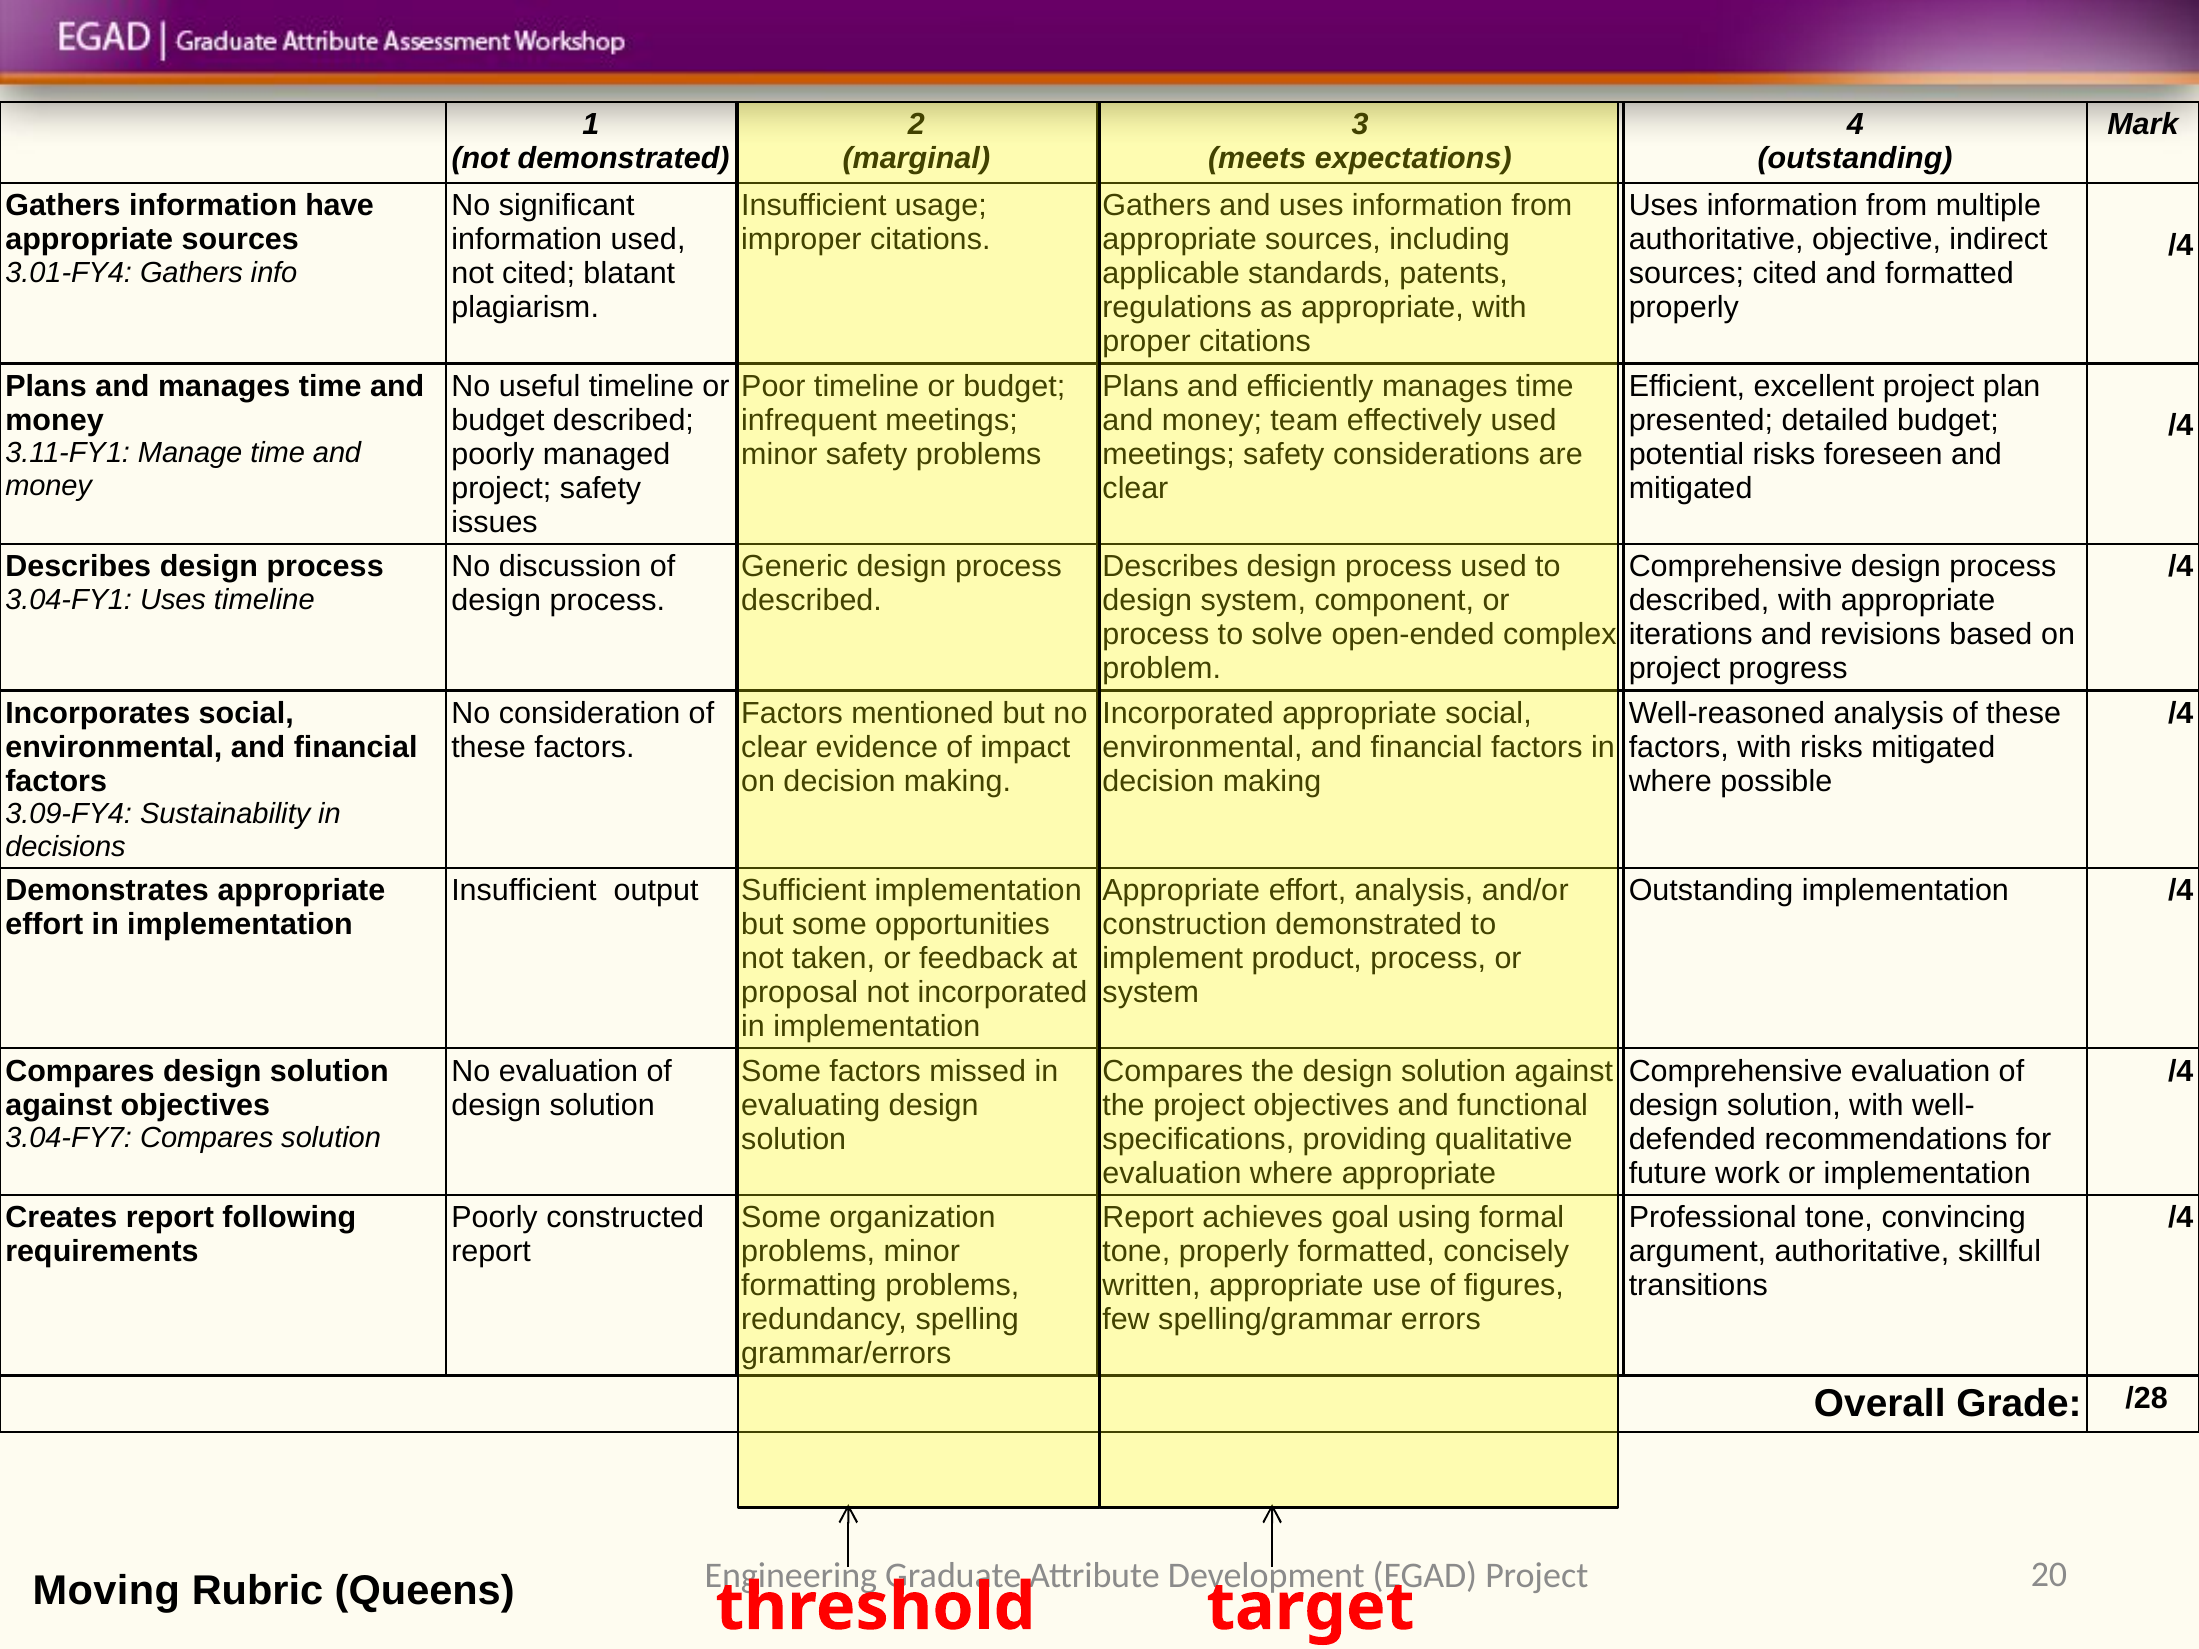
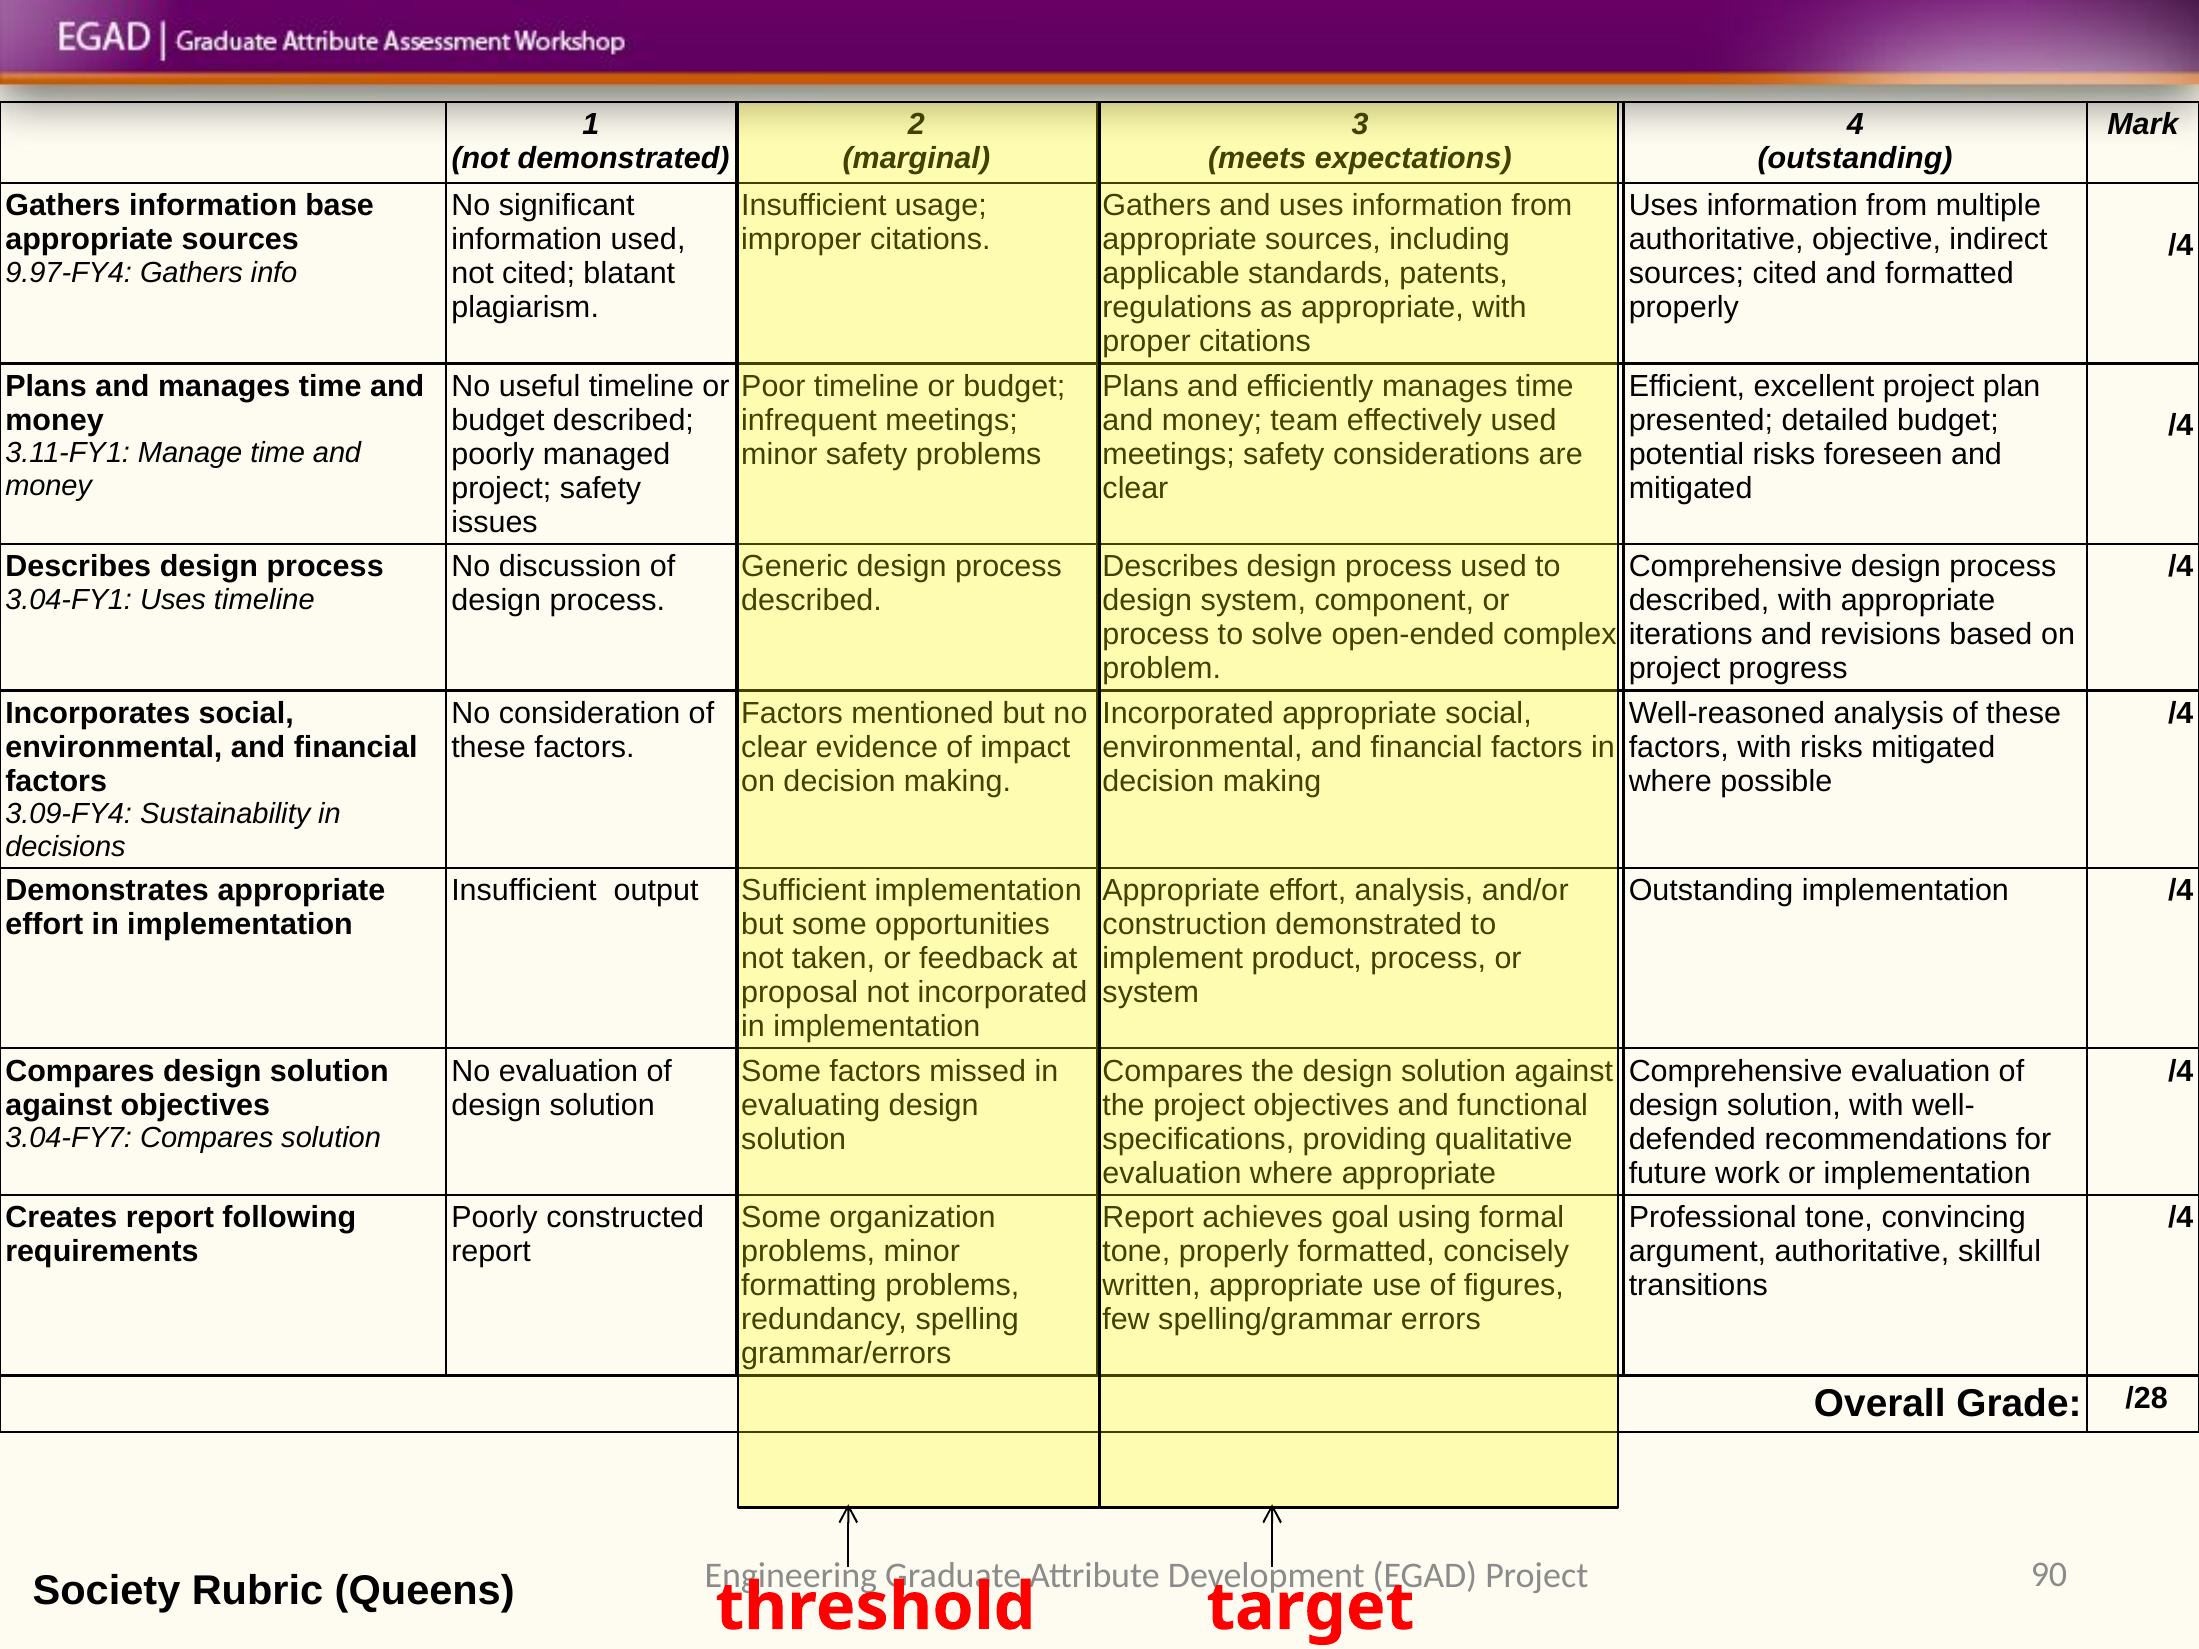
have: have -> base
3.01-FY4: 3.01-FY4 -> 9.97-FY4
20: 20 -> 90
Moving: Moving -> Society
